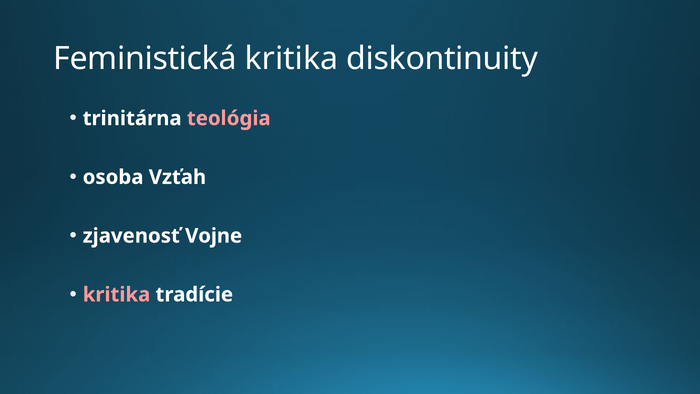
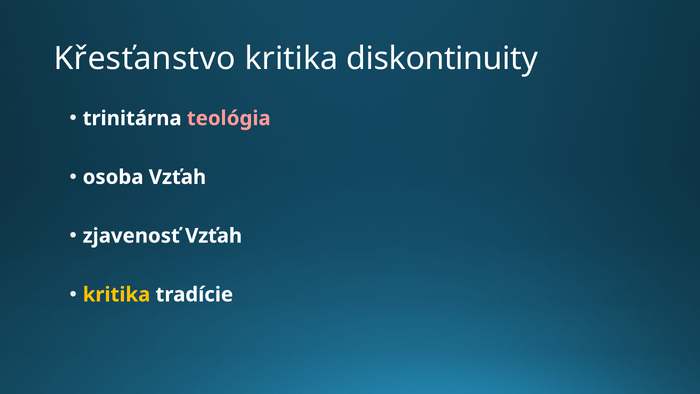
Feministická: Feministická -> Křesťanstvo
zjavenosť Vojne: Vojne -> Vzťah
kritika at (116, 294) colour: pink -> yellow
